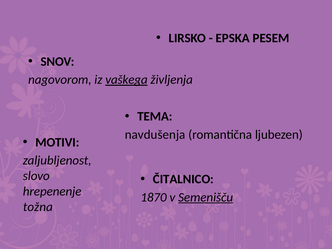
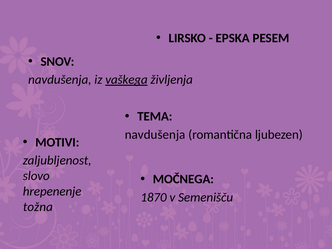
nagovorom at (60, 80): nagovorom -> navdušenja
ČITALNICO: ČITALNICO -> MOČNEGA
Semenišču underline: present -> none
